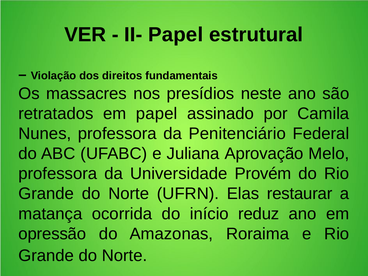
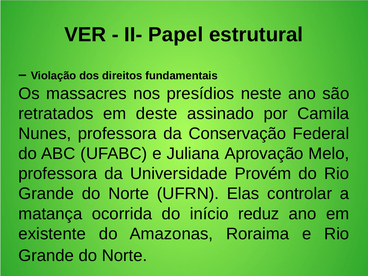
em papel: papel -> deste
Penitenciário: Penitenciário -> Conservação
restaurar: restaurar -> controlar
opressão: opressão -> existente
